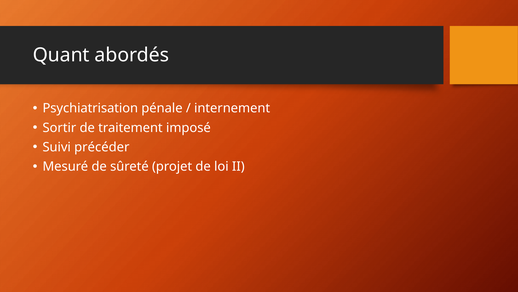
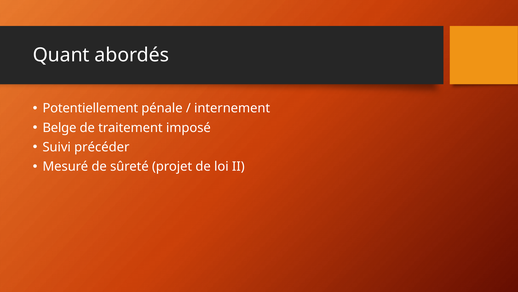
Psychiatrisation: Psychiatrisation -> Potentiellement
Sortir: Sortir -> Belge
